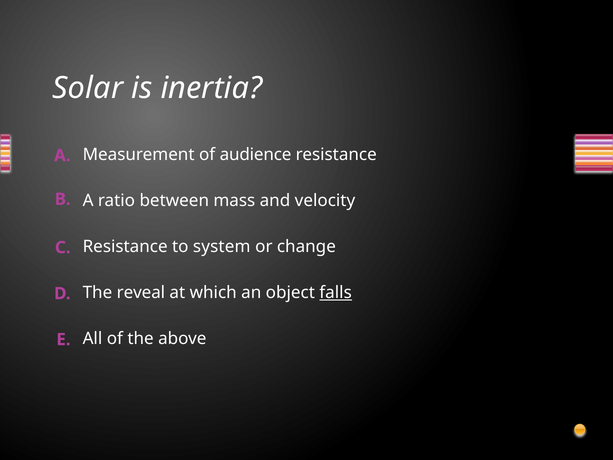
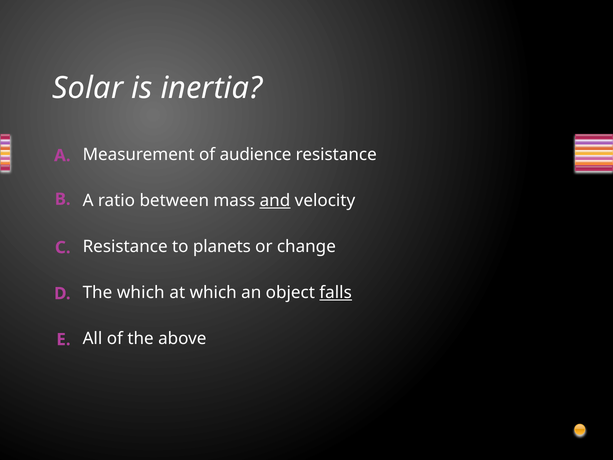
and underline: none -> present
system: system -> planets
The reveal: reveal -> which
